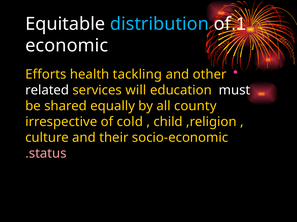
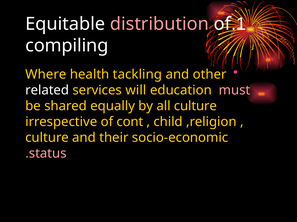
distribution colour: light blue -> pink
economic: economic -> compiling
Efforts: Efforts -> Where
must colour: white -> pink
all county: county -> culture
cold: cold -> cont
